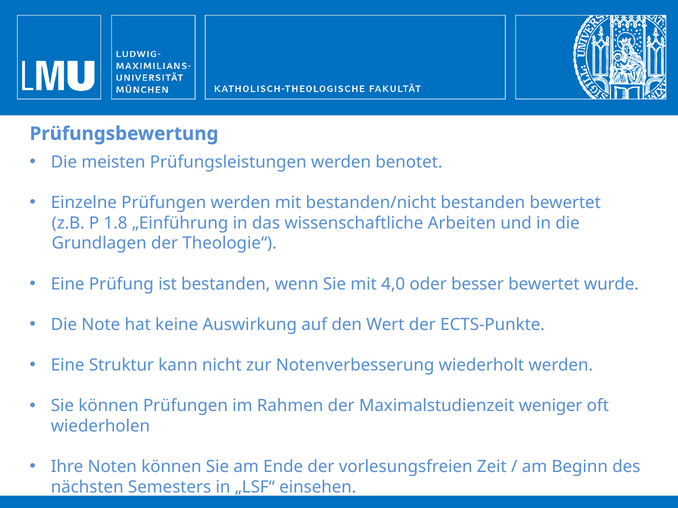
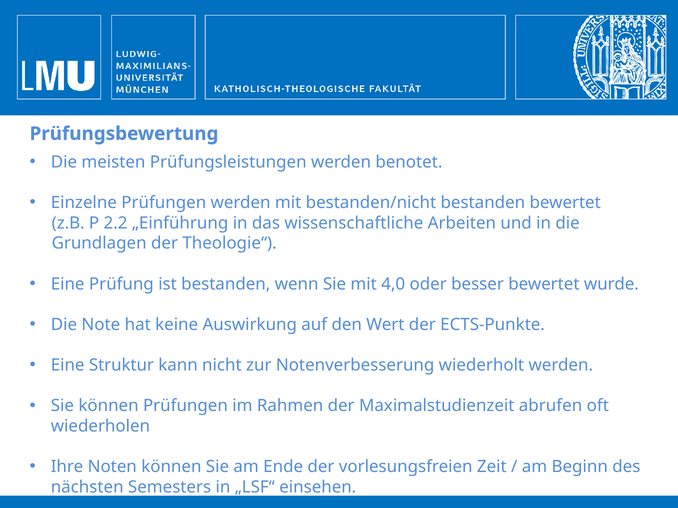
1.8: 1.8 -> 2.2
weniger: weniger -> abrufen
